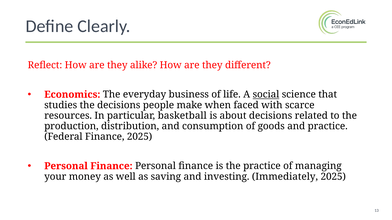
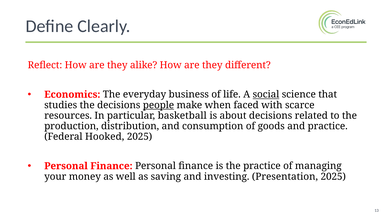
people underline: none -> present
Federal Finance: Finance -> Hooked
Immediately: Immediately -> Presentation
